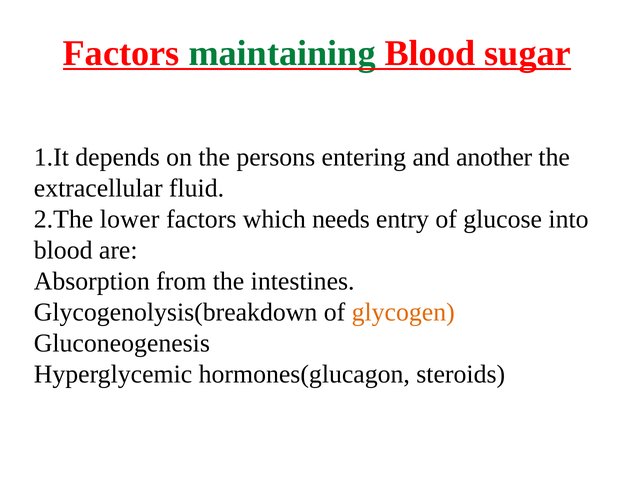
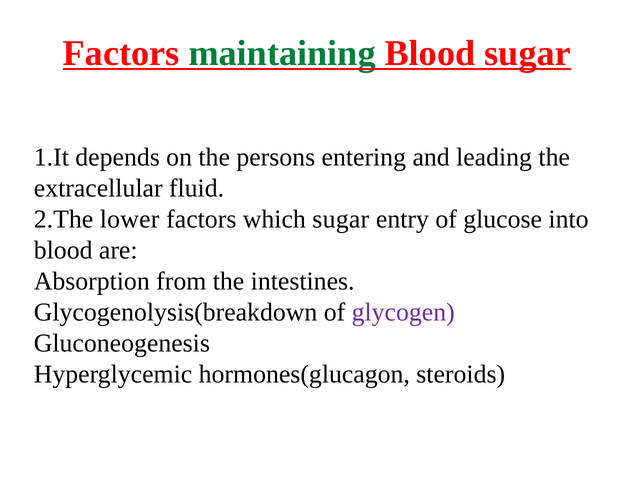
another: another -> leading
which needs: needs -> sugar
glycogen colour: orange -> purple
